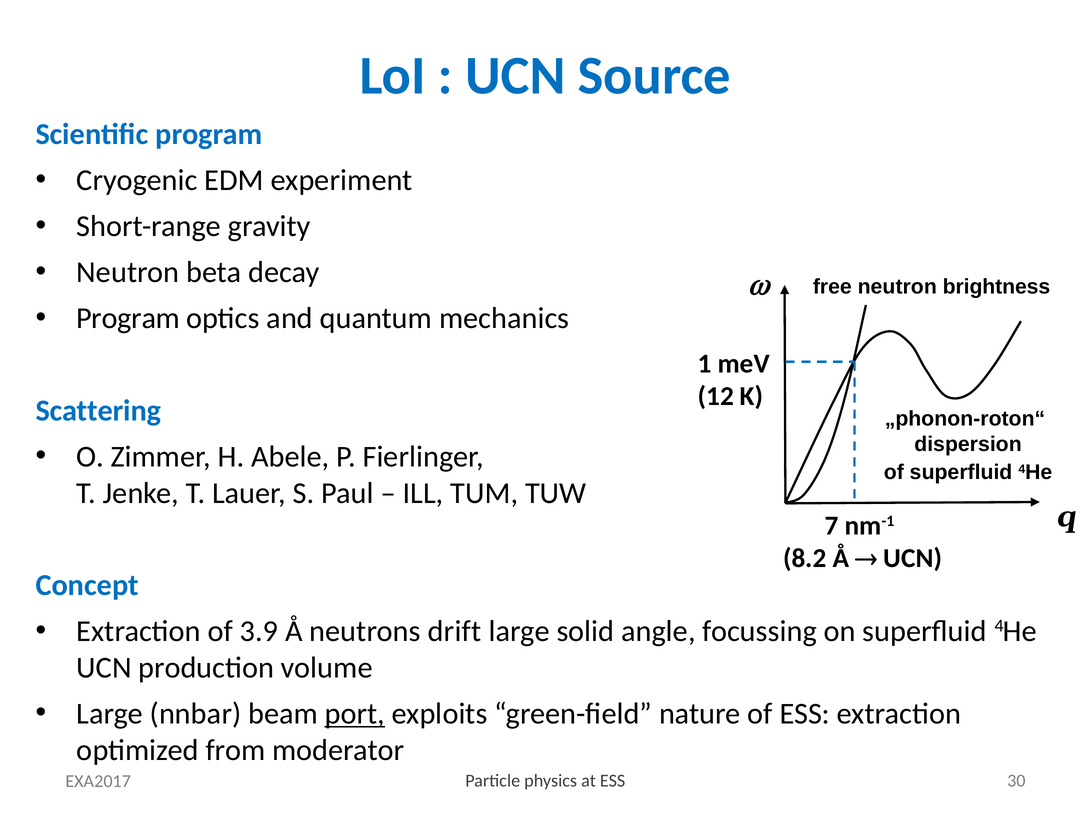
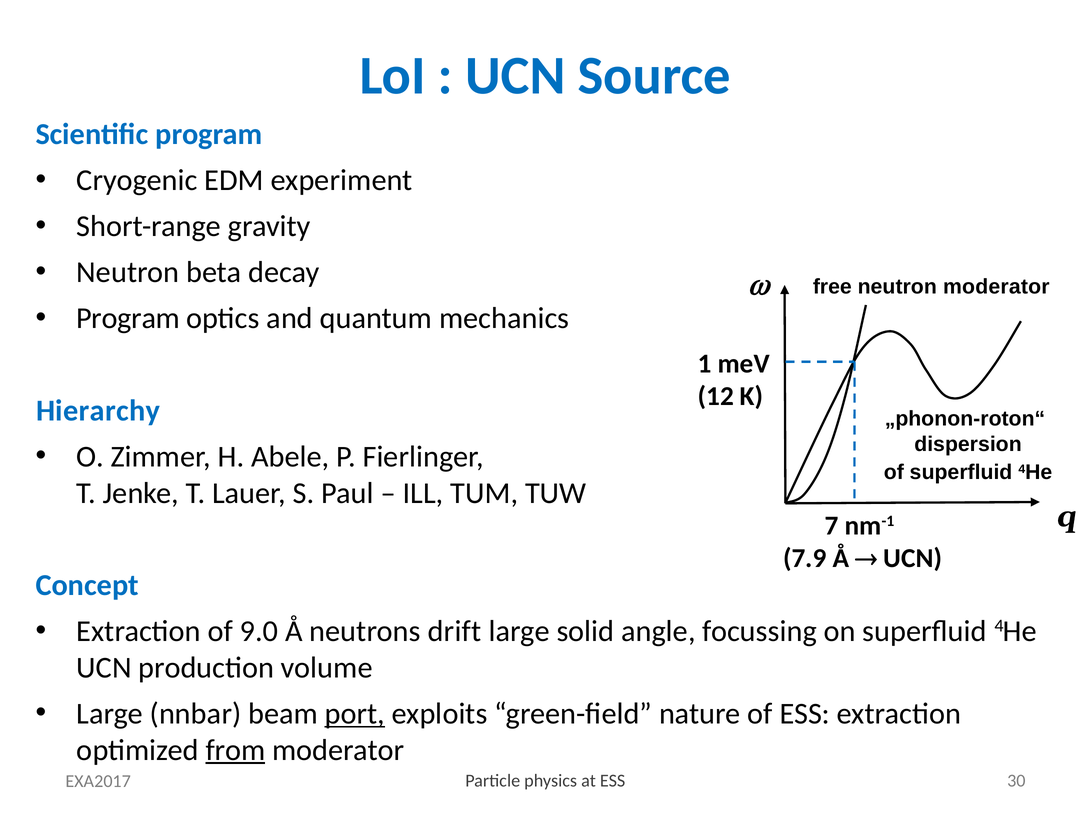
neutron brightness: brightness -> moderator
Scattering: Scattering -> Hierarchy
8.2: 8.2 -> 7.9
3.9: 3.9 -> 9.0
from underline: none -> present
